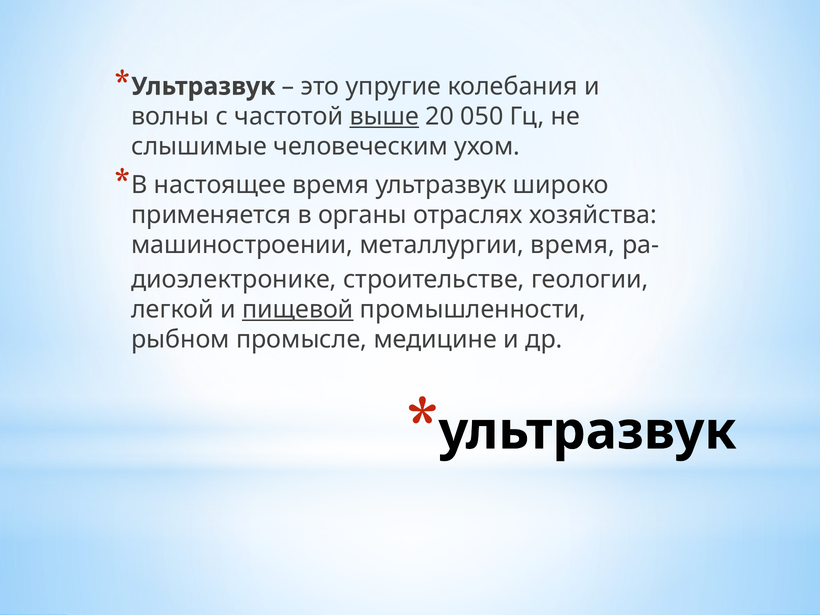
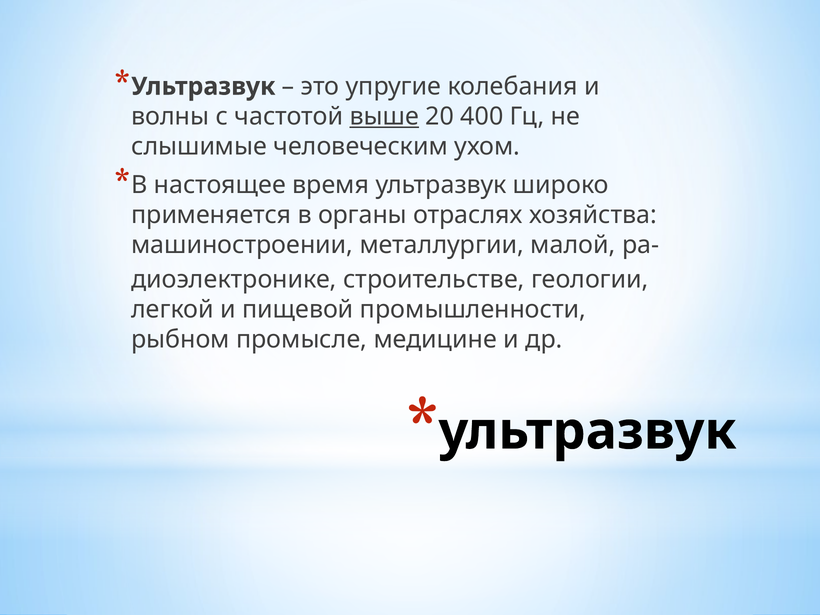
050: 050 -> 400
металлургии время: время -> малой
пищевой underline: present -> none
